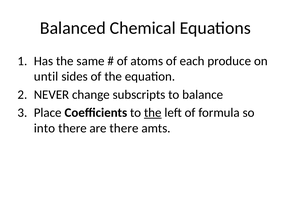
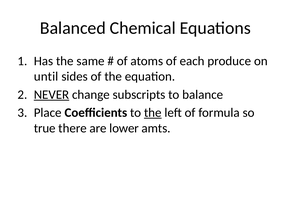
NEVER underline: none -> present
into: into -> true
are there: there -> lower
